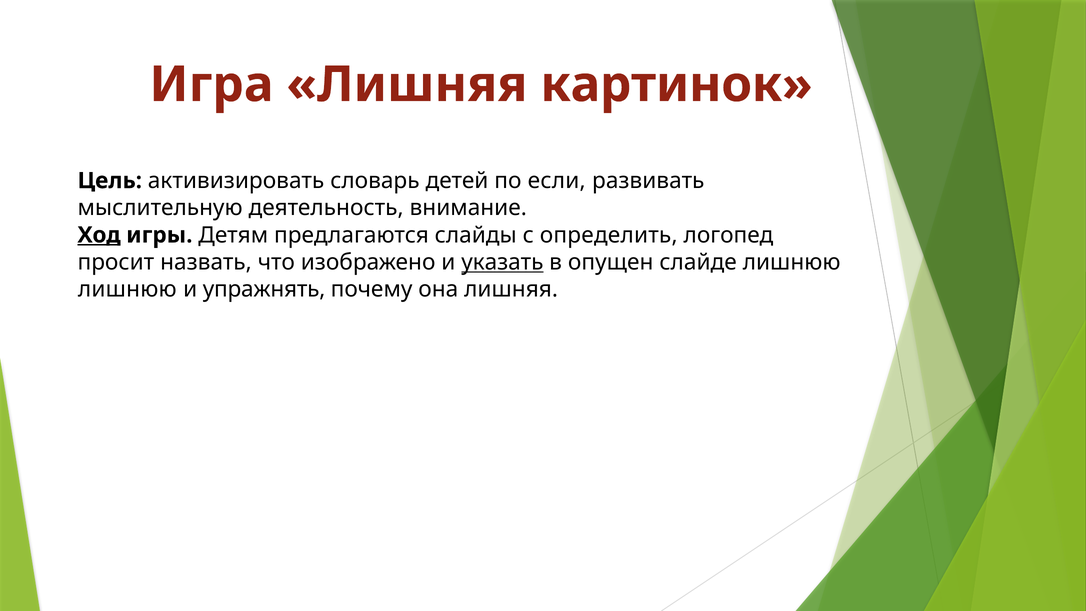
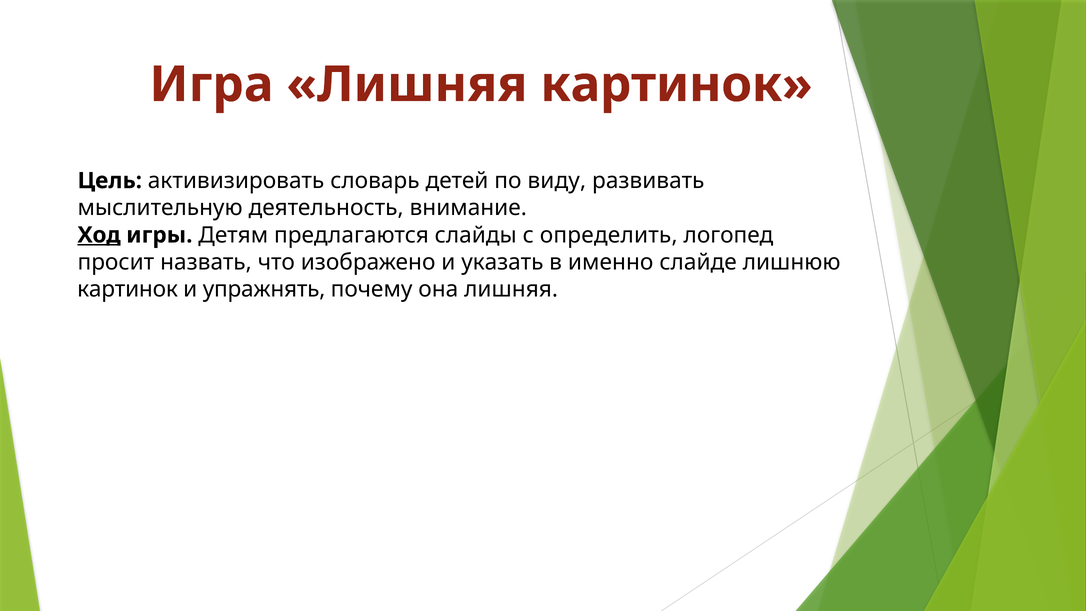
если: если -> виду
указать underline: present -> none
опущен: опущен -> именно
лишнюю at (127, 289): лишнюю -> картинок
